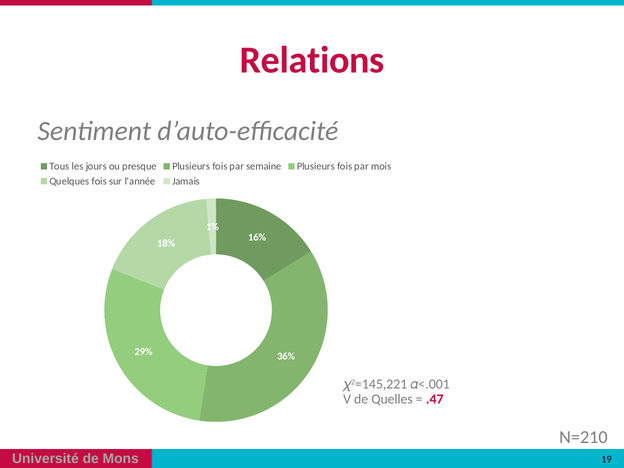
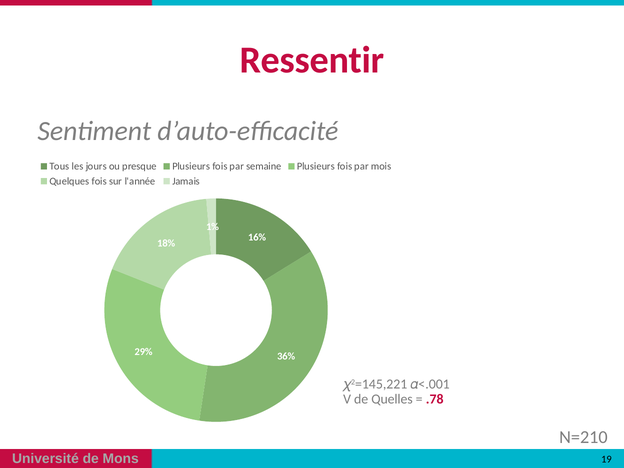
Relations: Relations -> Ressentir
.47: .47 -> .78
